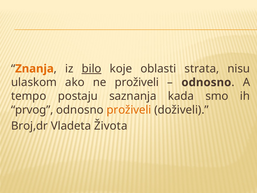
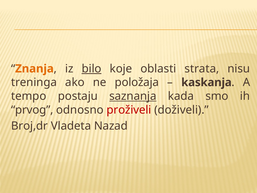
ulaskom: ulaskom -> treninga
ne proživeli: proživeli -> položaja
odnosno at (206, 82): odnosno -> kaskanja
saznanja underline: none -> present
proživeli at (129, 110) colour: orange -> red
Života: Života -> Nazad
